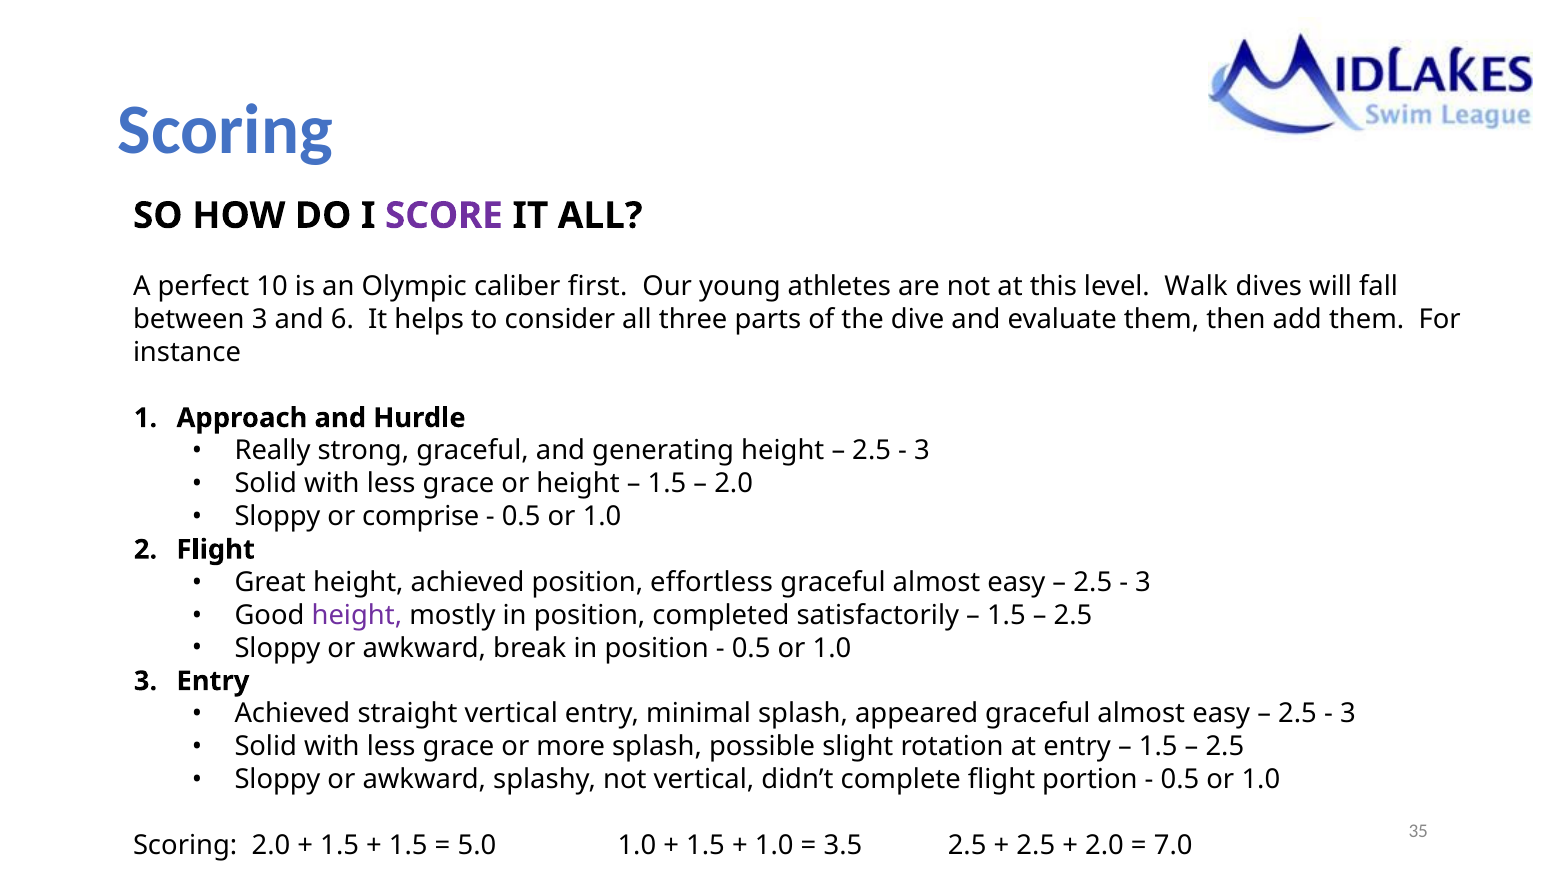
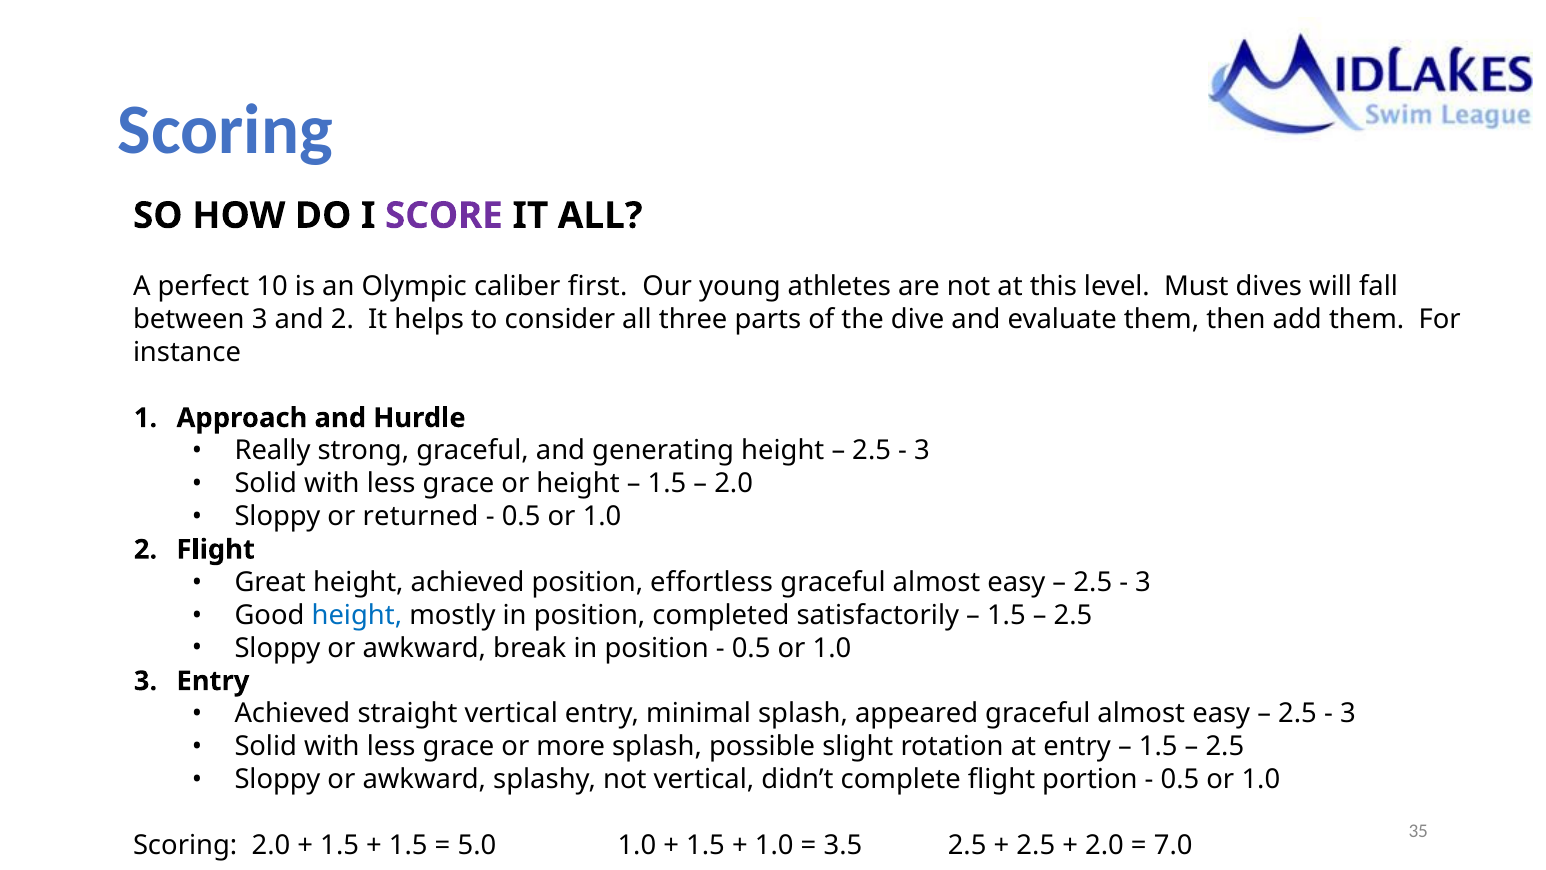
Walk: Walk -> Must
and 6: 6 -> 2
comprise: comprise -> returned
height at (357, 615) colour: purple -> blue
